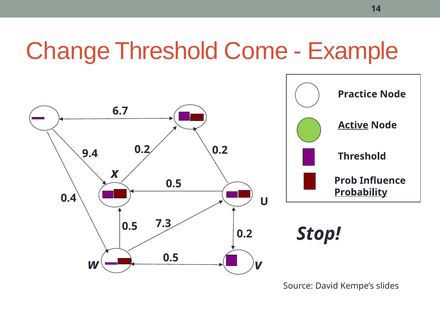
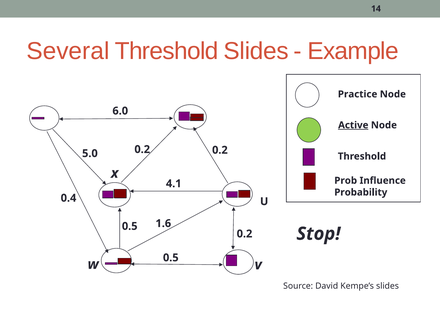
Change: Change -> Several
Threshold Come: Come -> Slides
6.7: 6.7 -> 6.0
9.4: 9.4 -> 5.0
0.5 at (174, 184): 0.5 -> 4.1
Probability underline: present -> none
7.3: 7.3 -> 1.6
